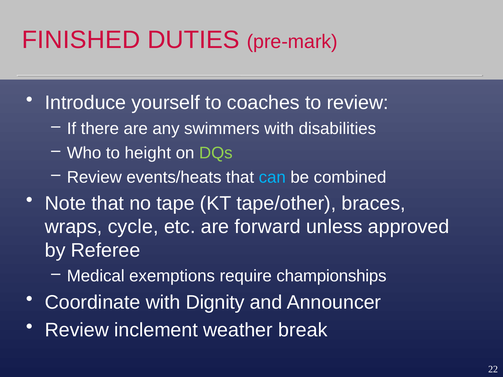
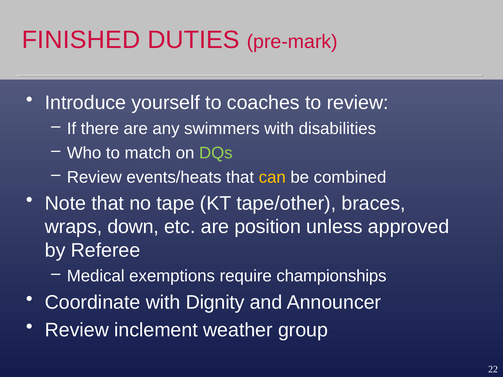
height: height -> match
can colour: light blue -> yellow
cycle: cycle -> down
forward: forward -> position
break: break -> group
